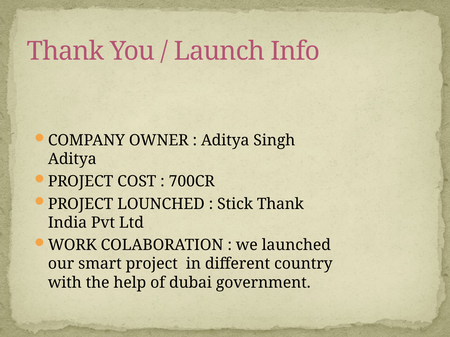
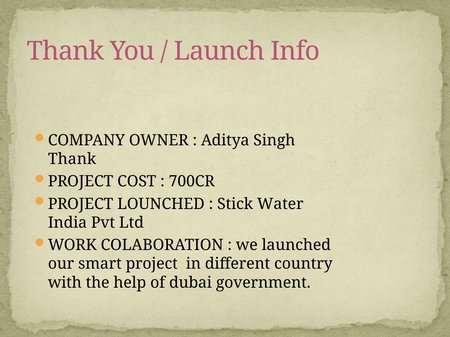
Aditya at (72, 159): Aditya -> Thank
Stick Thank: Thank -> Water
